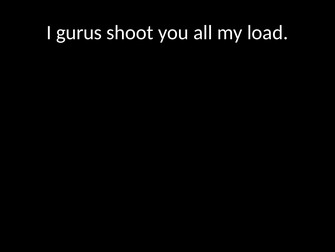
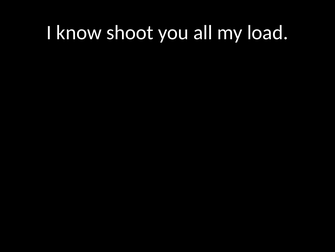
gurus: gurus -> know
